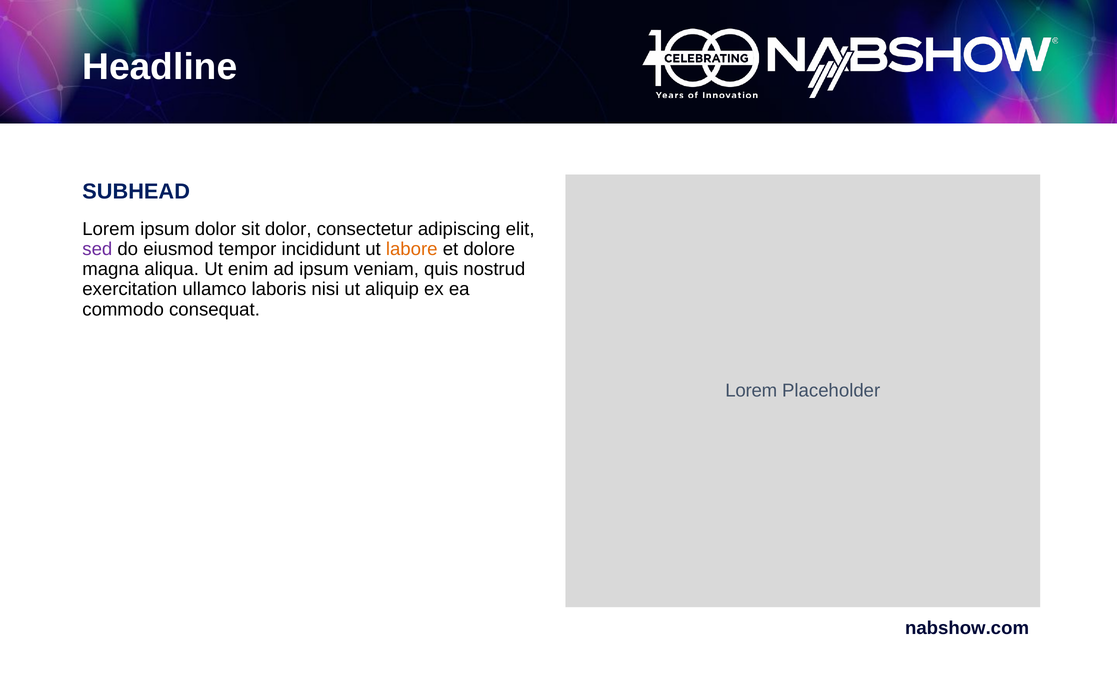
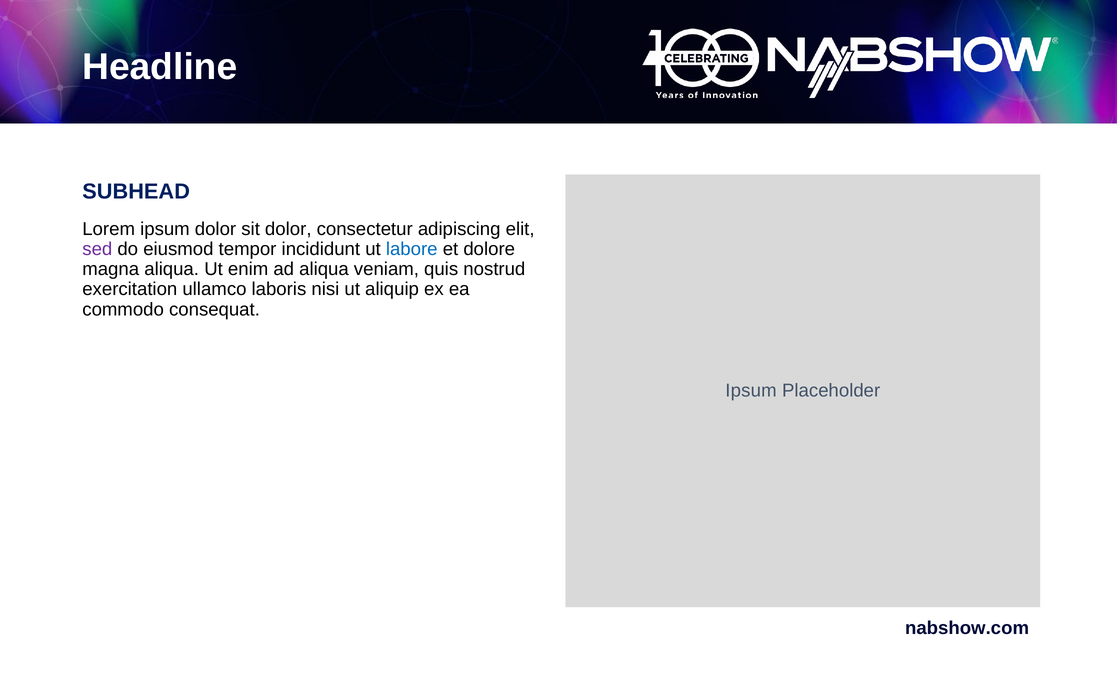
labore colour: orange -> blue
ad ipsum: ipsum -> aliqua
Lorem at (751, 391): Lorem -> Ipsum
